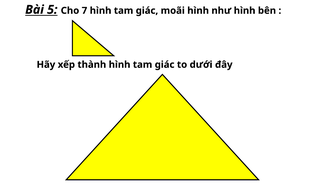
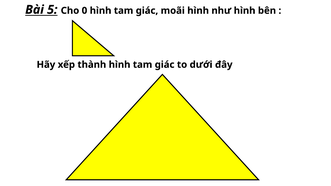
7: 7 -> 0
